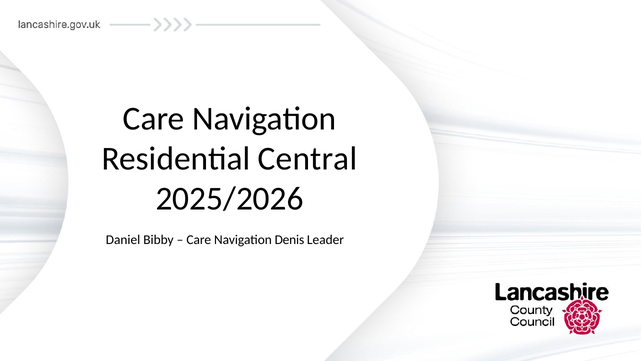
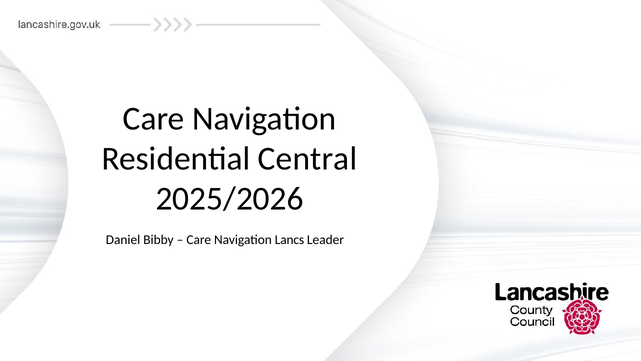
Denis: Denis -> Lancs
